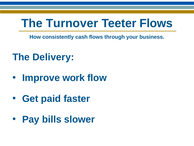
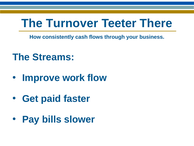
Teeter Flows: Flows -> There
Delivery: Delivery -> Streams
